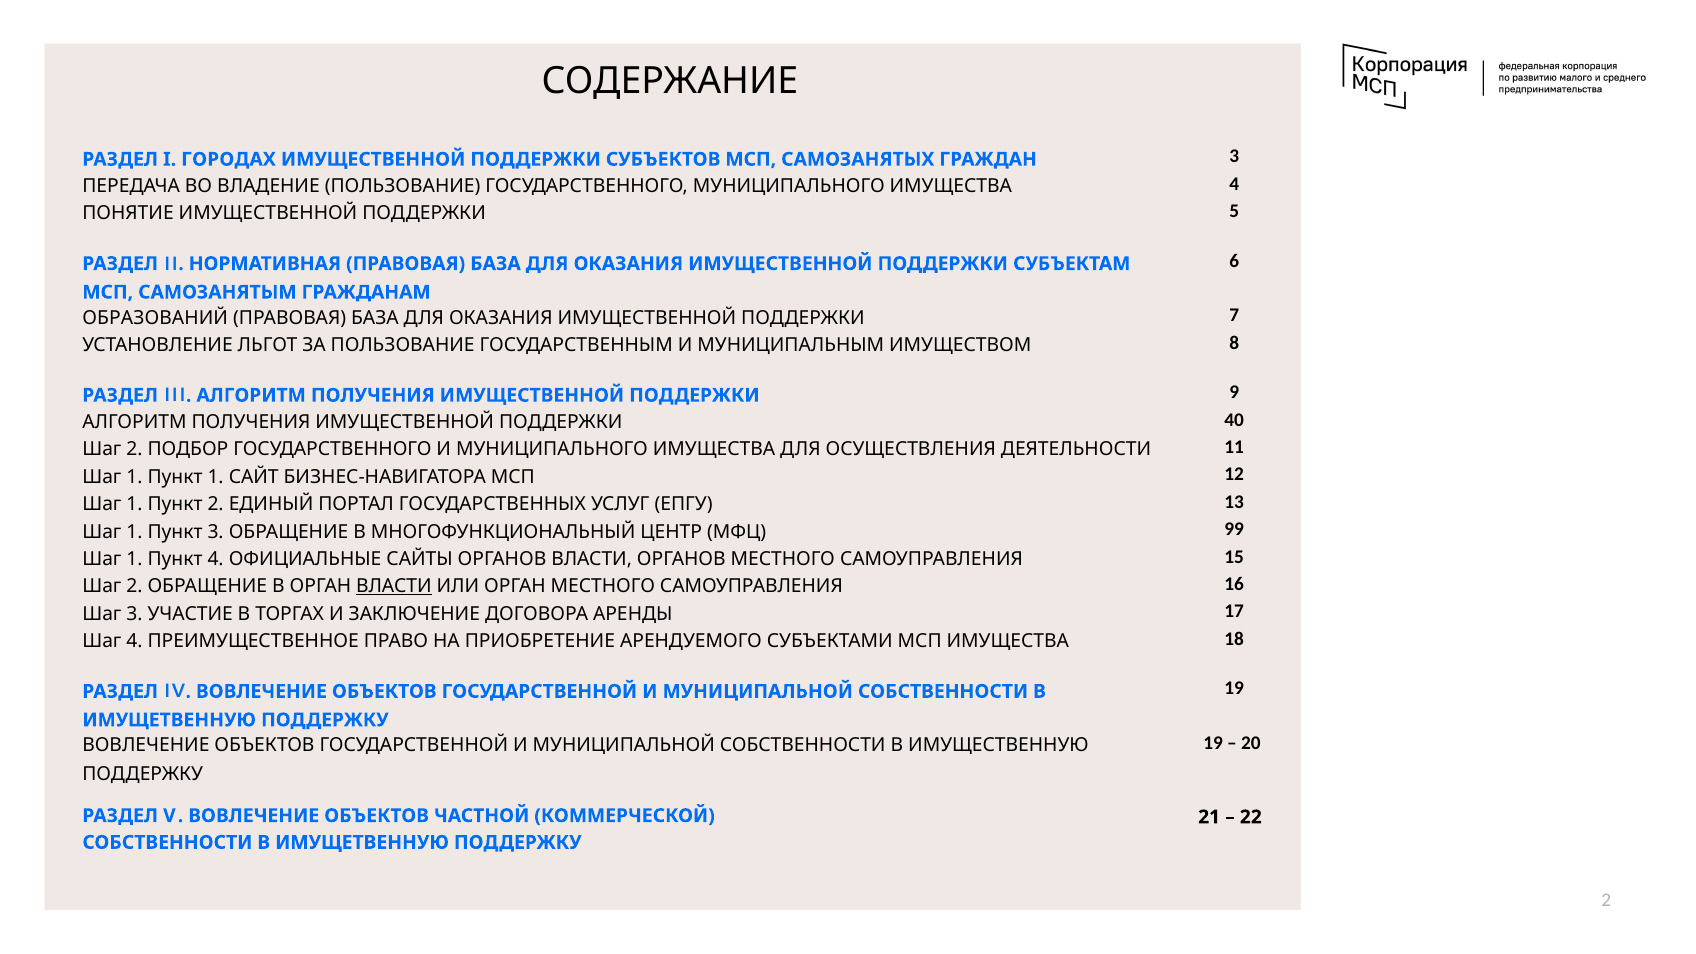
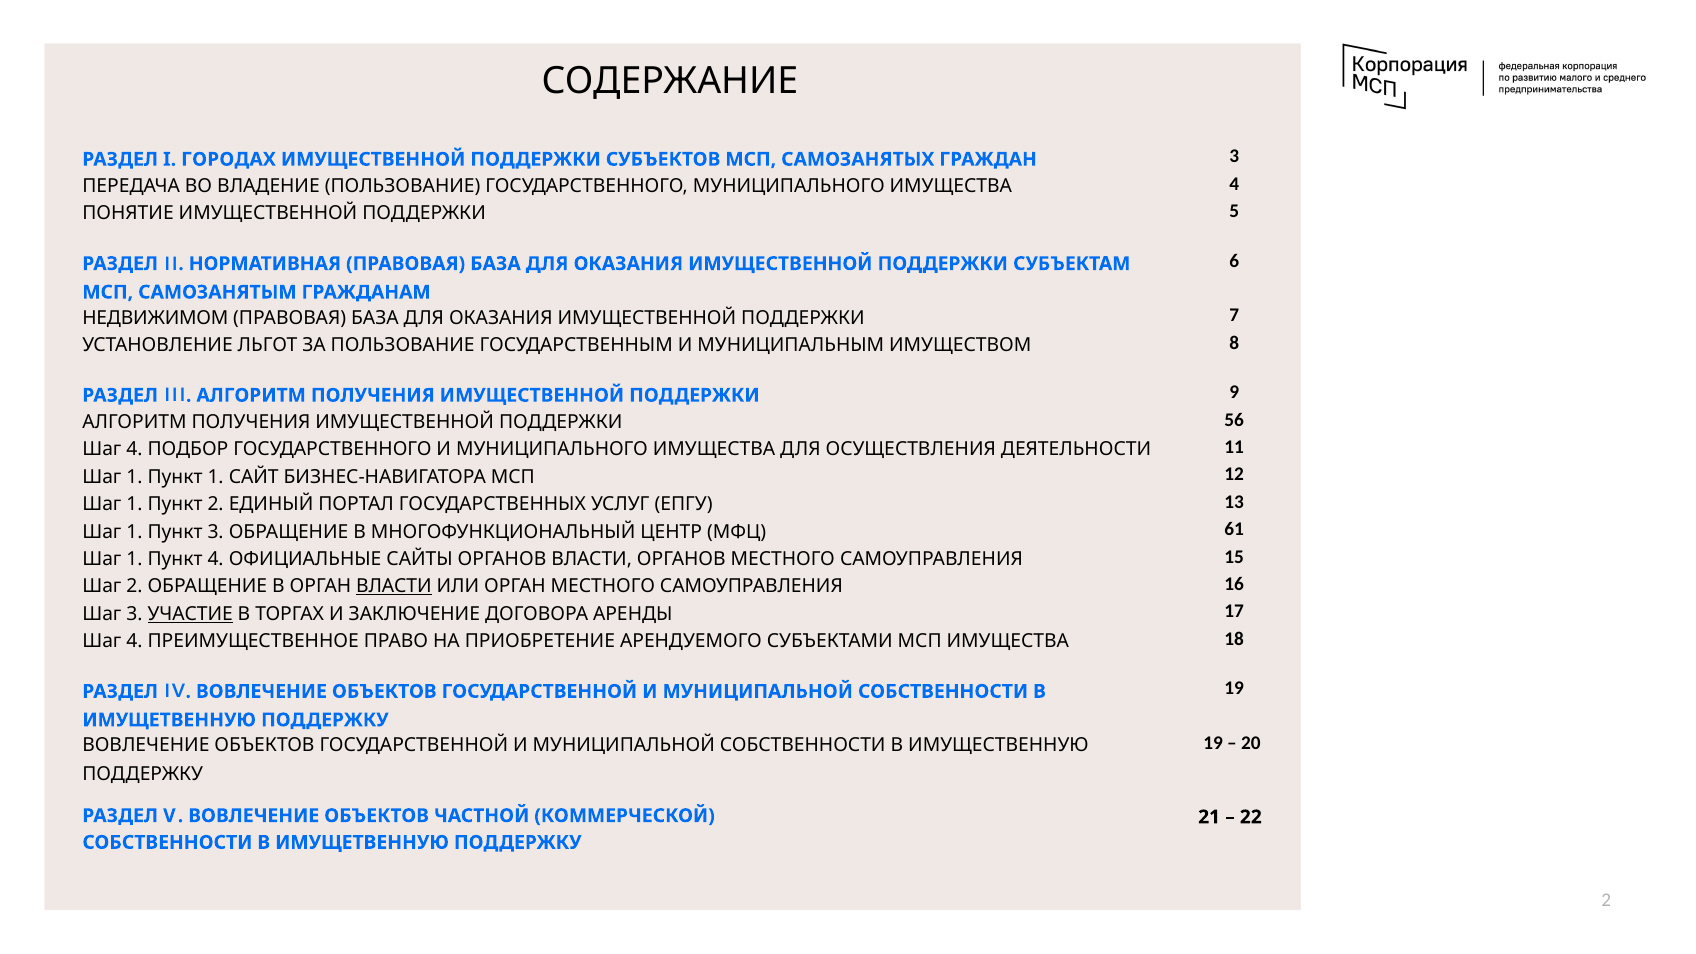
ОБРАЗОВАНИЙ: ОБРАЗОВАНИЙ -> НЕДВИЖИМОМ
40: 40 -> 56
2 at (135, 450): 2 -> 4
99: 99 -> 61
УЧАСТИЕ underline: none -> present
